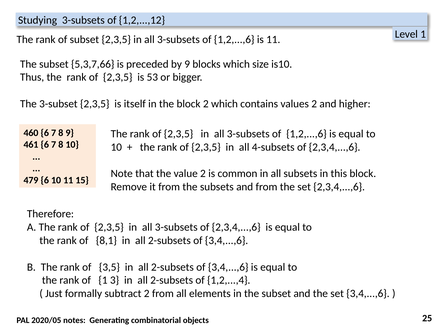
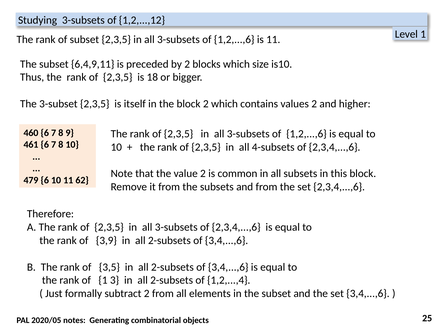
5,3,7,66: 5,3,7,66 -> 6,4,9,11
by 9: 9 -> 2
53: 53 -> 18
15: 15 -> 62
8,1: 8,1 -> 3,9
